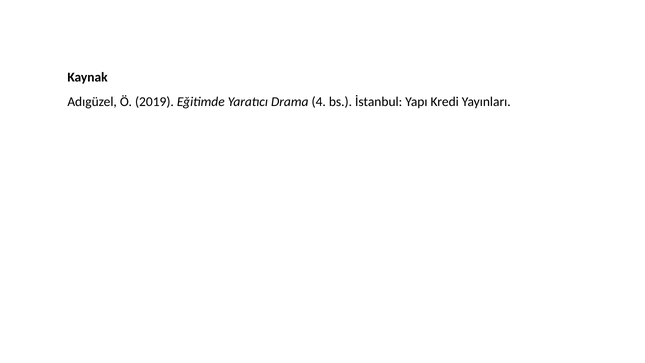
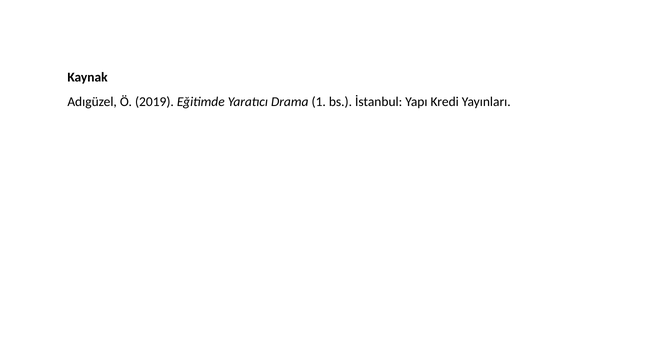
4: 4 -> 1
